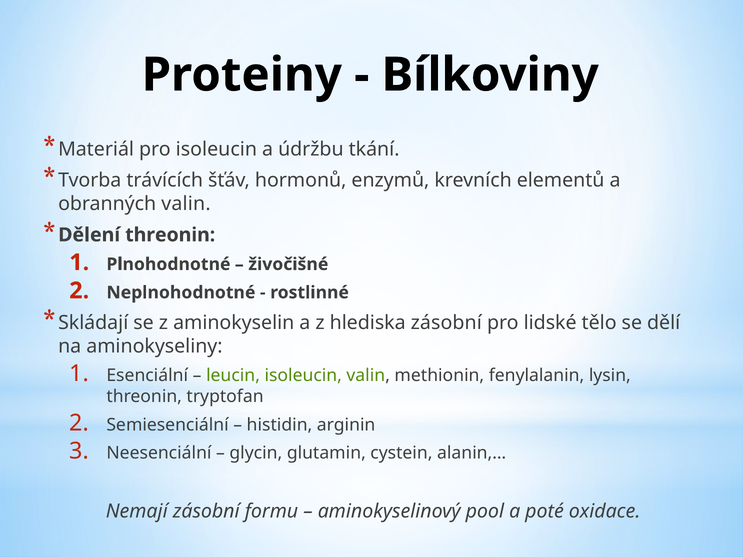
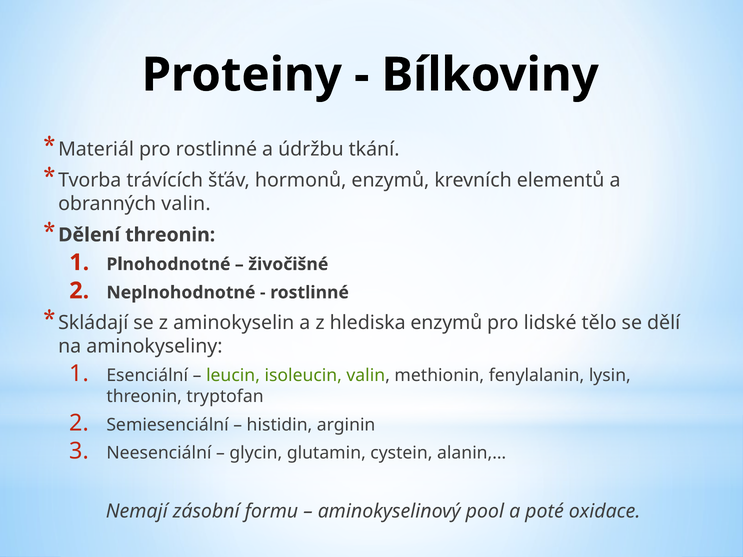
pro isoleucin: isoleucin -> rostlinné
hlediska zásobní: zásobní -> enzymů
